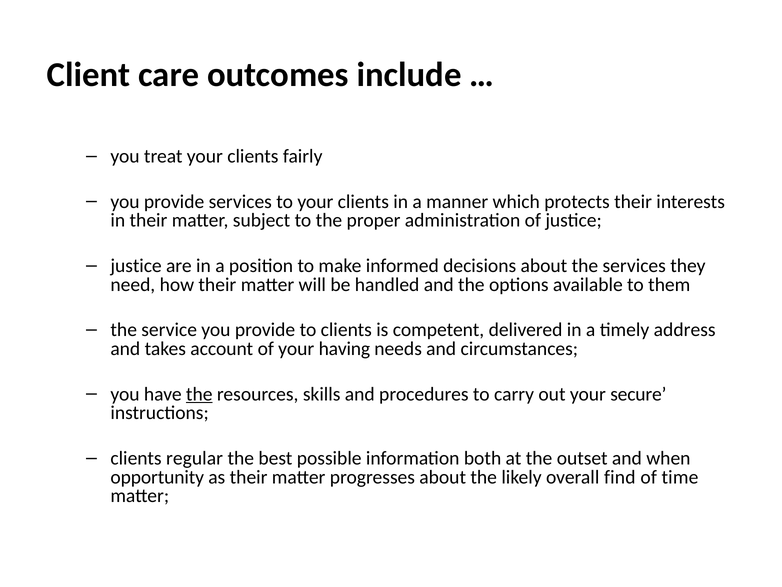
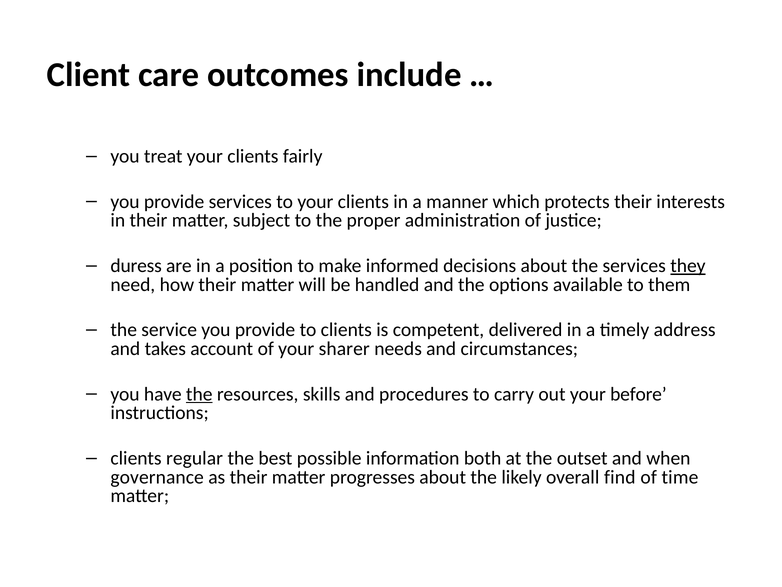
justice at (136, 266): justice -> duress
they underline: none -> present
having: having -> sharer
secure: secure -> before
opportunity: opportunity -> governance
